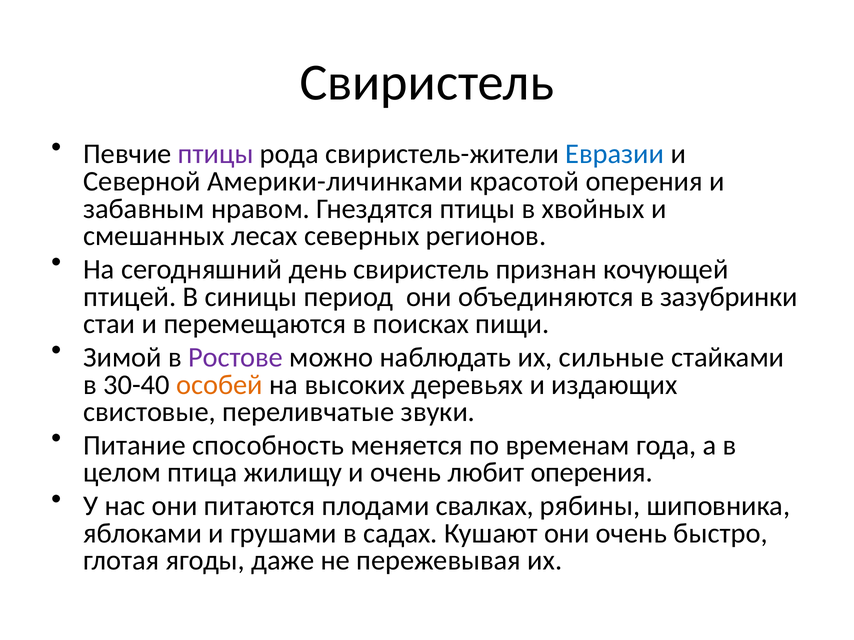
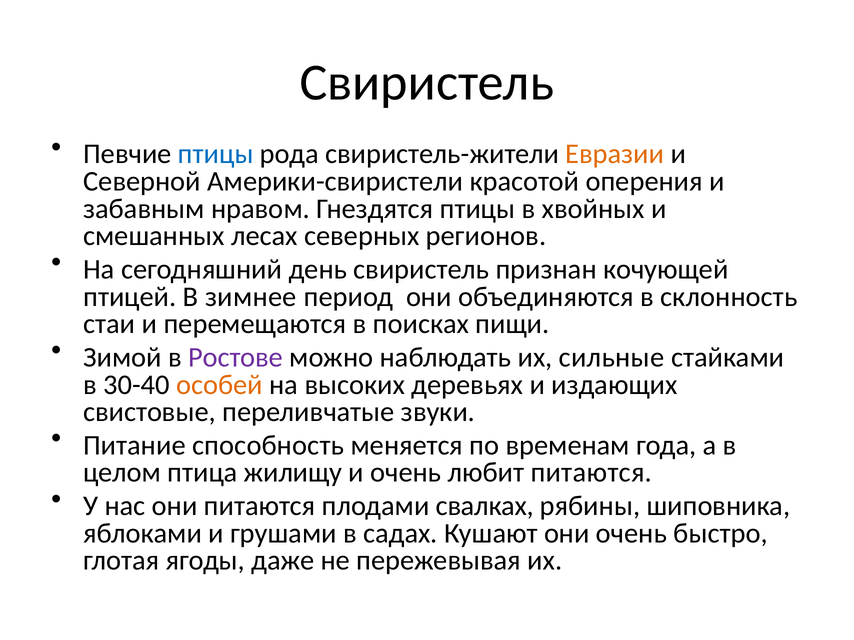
птицы at (216, 154) colour: purple -> blue
Евразии colour: blue -> orange
Америки-личинками: Америки-личинками -> Америки-свиристели
синицы: синицы -> зимнее
зазубринки: зазубринки -> склонность
любит оперения: оперения -> питаются
